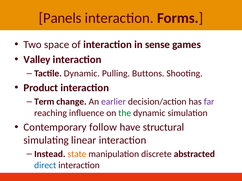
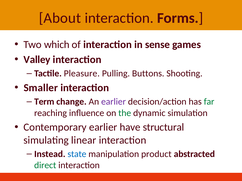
Panels: Panels -> About
space: space -> which
Tactile Dynamic: Dynamic -> Pleasure
Product: Product -> Smaller
far colour: purple -> green
Contemporary follow: follow -> earlier
state colour: orange -> blue
discrete: discrete -> product
direct colour: blue -> green
